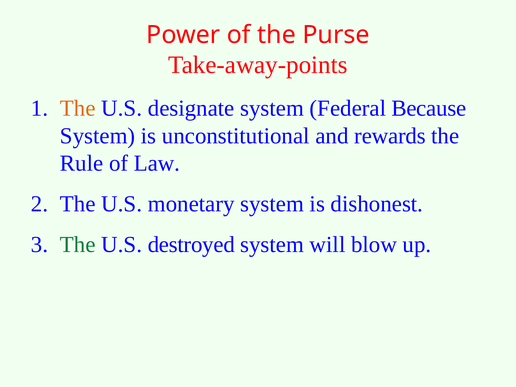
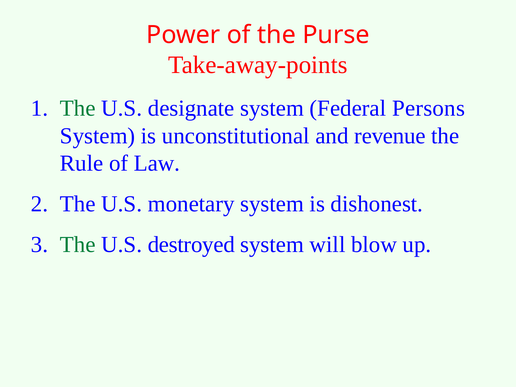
The at (78, 108) colour: orange -> green
Because: Because -> Persons
rewards: rewards -> revenue
